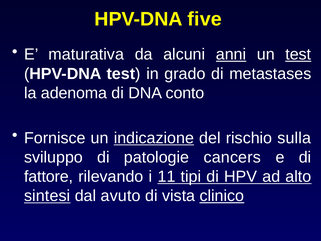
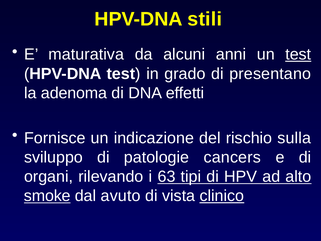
five: five -> stili
anni underline: present -> none
metastases: metastases -> presentano
conto: conto -> effetti
indicazione underline: present -> none
fattore: fattore -> organi
11: 11 -> 63
sintesi: sintesi -> smoke
